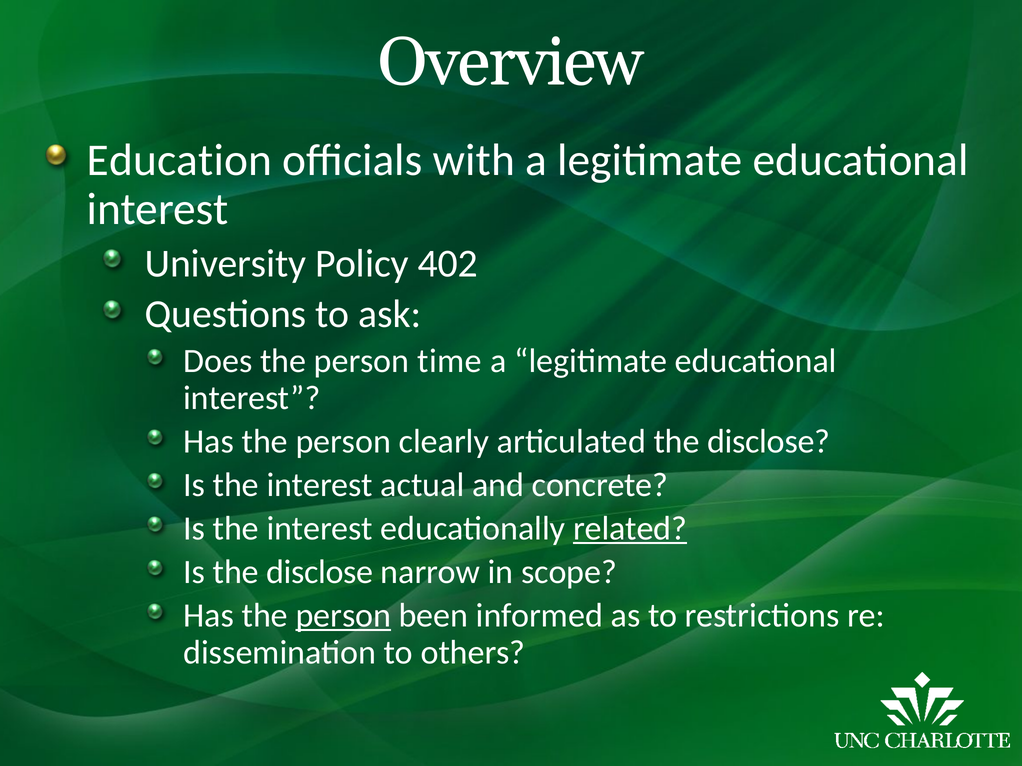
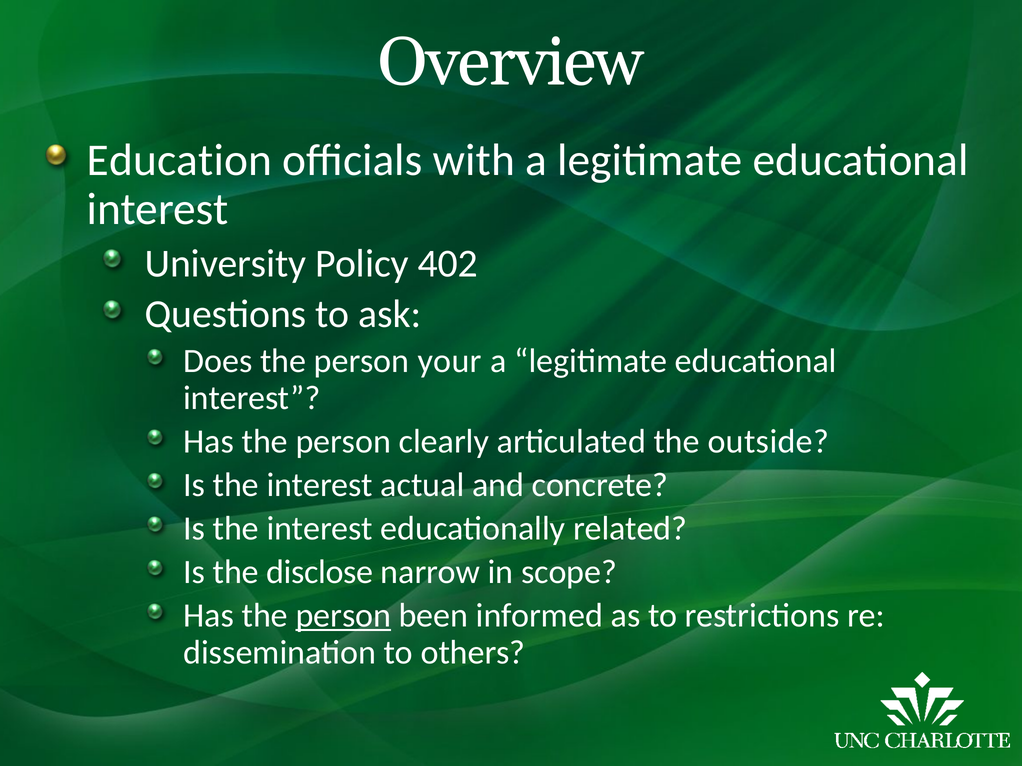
time: time -> your
articulated the disclose: disclose -> outside
related underline: present -> none
